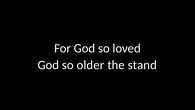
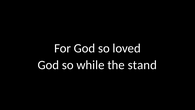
older: older -> while
